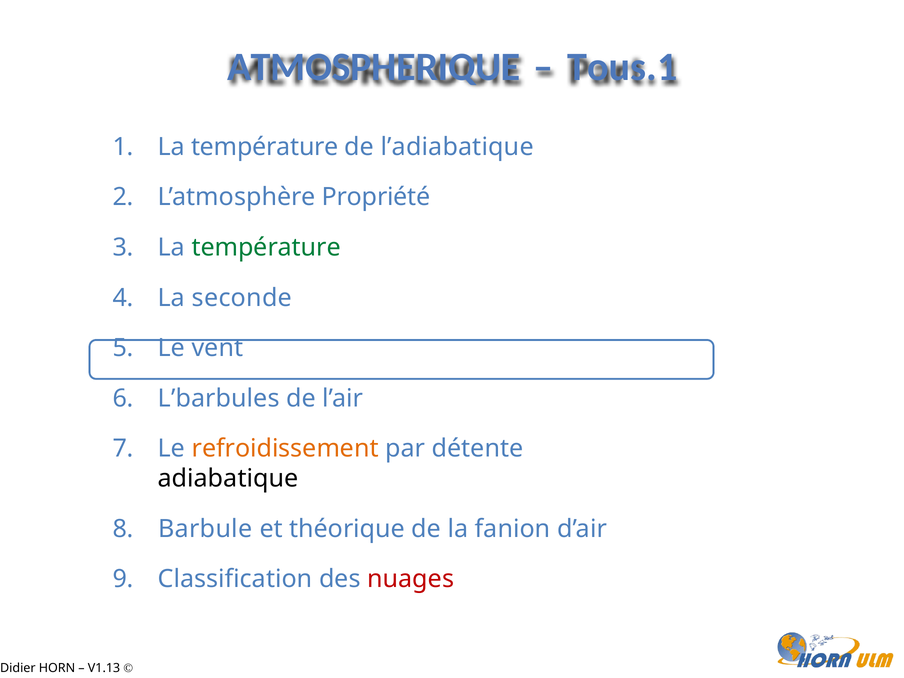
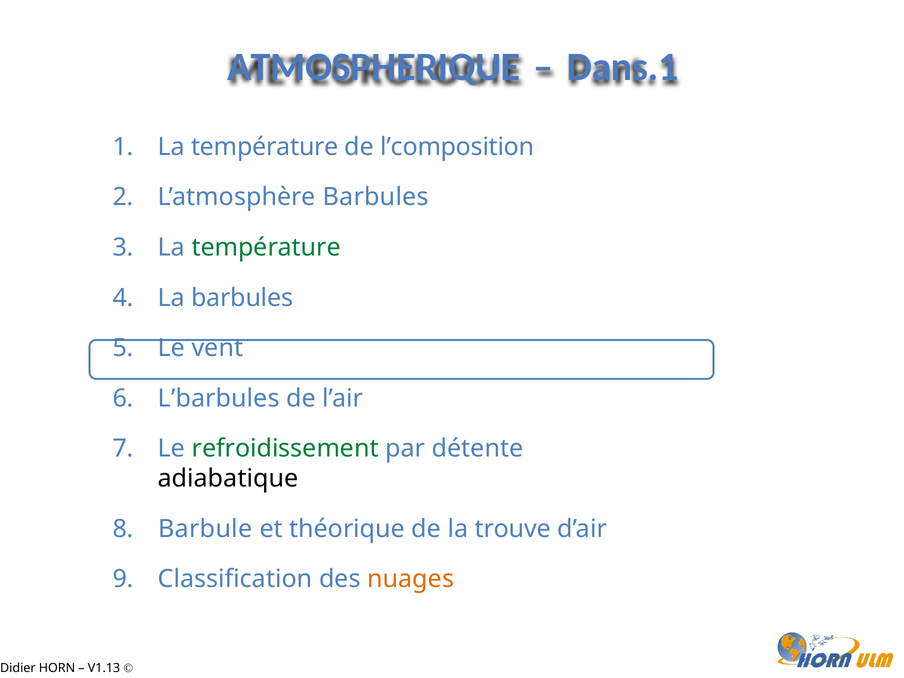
Tous.1: Tous.1 -> Dans.1
l’adiabatique: l’adiabatique -> l’composition
L’atmosphère Propriété: Propriété -> Barbules
La seconde: seconde -> barbules
refroidissement colour: orange -> green
fanion: fanion -> trouve
nuages colour: red -> orange
